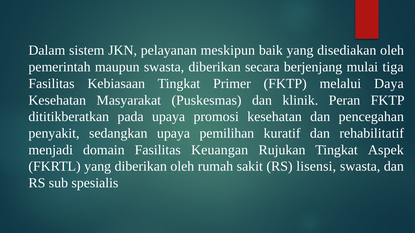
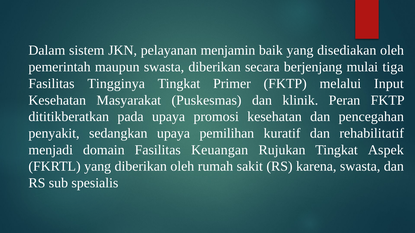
meskipun: meskipun -> menjamin
Kebiasaan: Kebiasaan -> Tingginya
Daya: Daya -> Input
lisensi: lisensi -> karena
